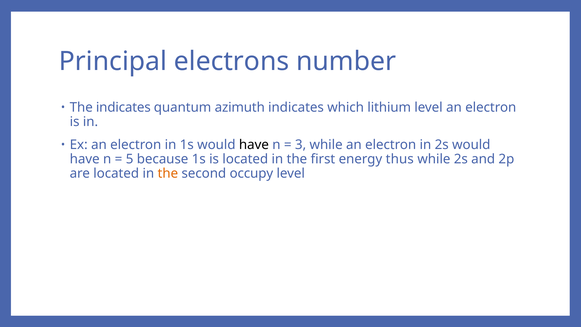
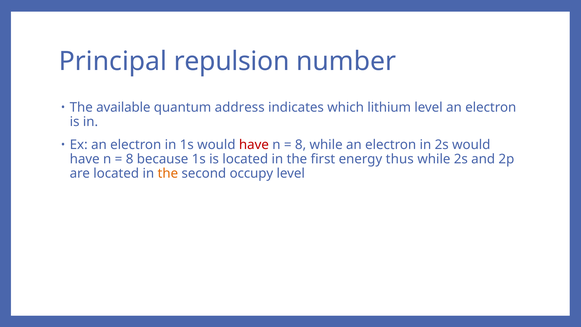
electrons: electrons -> repulsion
The indicates: indicates -> available
azimuth: azimuth -> address
have at (254, 145) colour: black -> red
3 at (301, 145): 3 -> 8
5 at (130, 159): 5 -> 8
